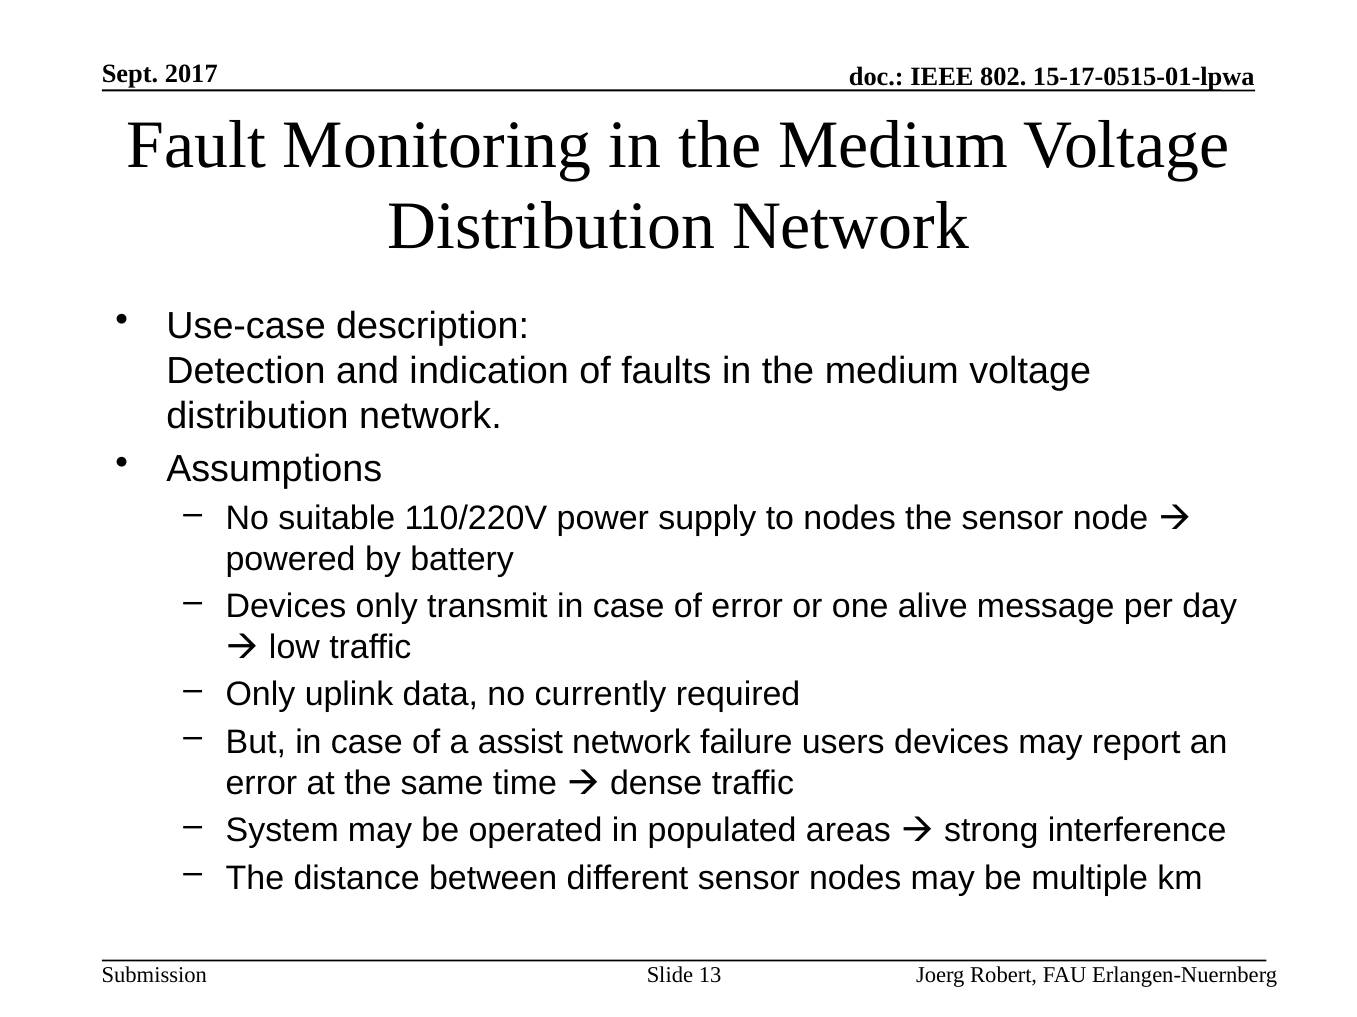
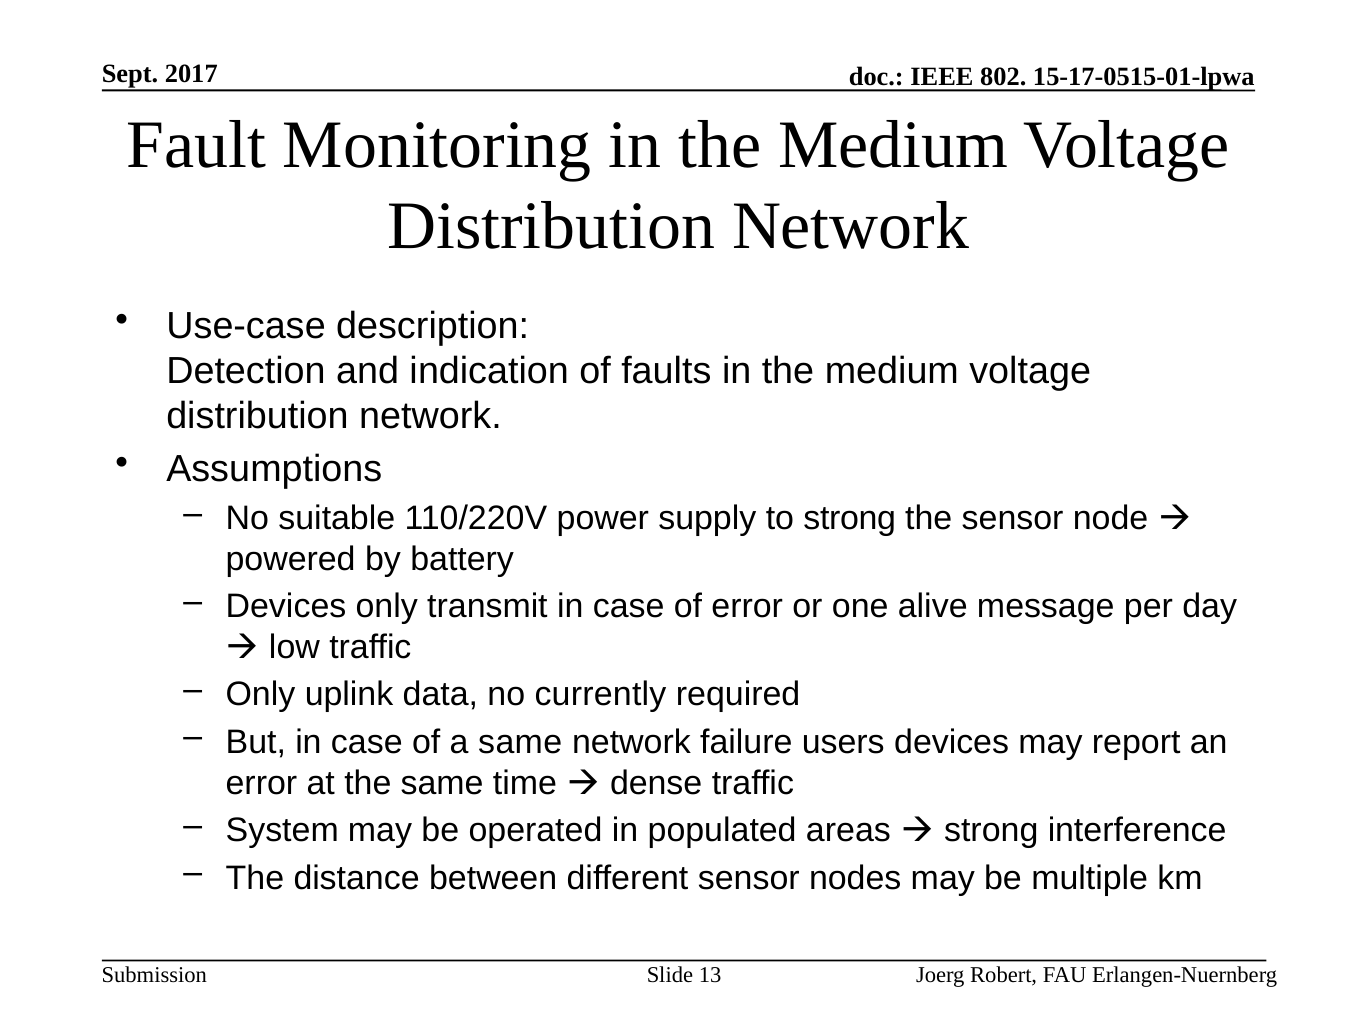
to nodes: nodes -> strong
a assist: assist -> same
